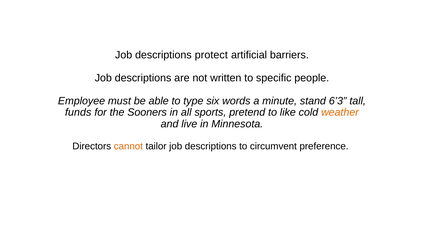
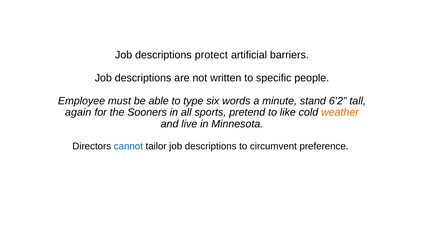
6’3: 6’3 -> 6’2
funds: funds -> again
cannot colour: orange -> blue
